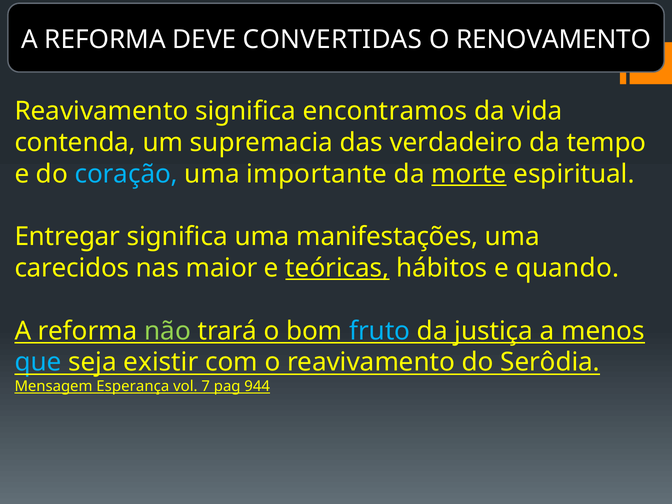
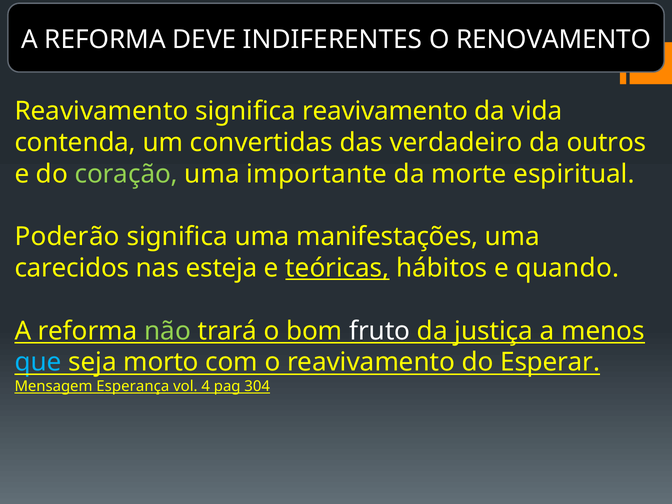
CONVERTIDAS: CONVERTIDAS -> INDIFERENTES
significa encontramos: encontramos -> reavivamento
supremacia: supremacia -> convertidas
tempo: tempo -> outros
coração colour: light blue -> light green
morte underline: present -> none
Entregar: Entregar -> Poderão
maior: maior -> esteja
fruto colour: light blue -> white
existir: existir -> morto
Serôdia: Serôdia -> Esperar
7: 7 -> 4
944: 944 -> 304
